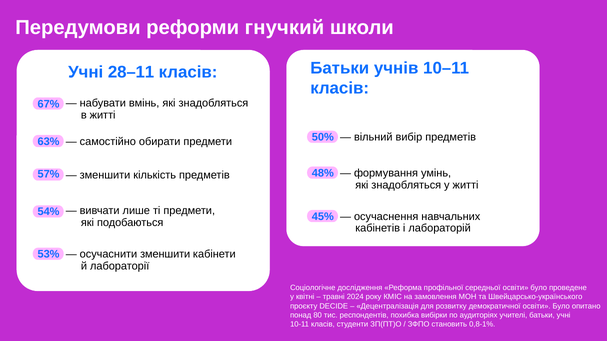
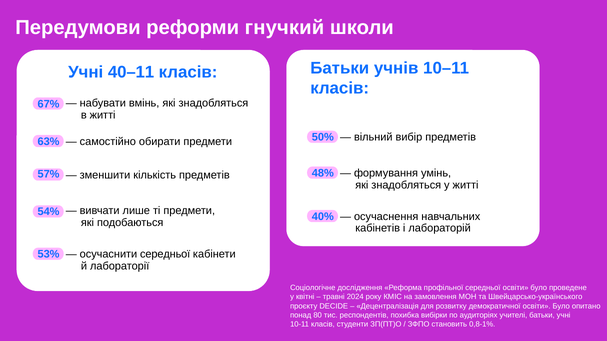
28–11: 28–11 -> 40–11
45%: 45% -> 40%
осучаснити зменшити: зменшити -> середньої
